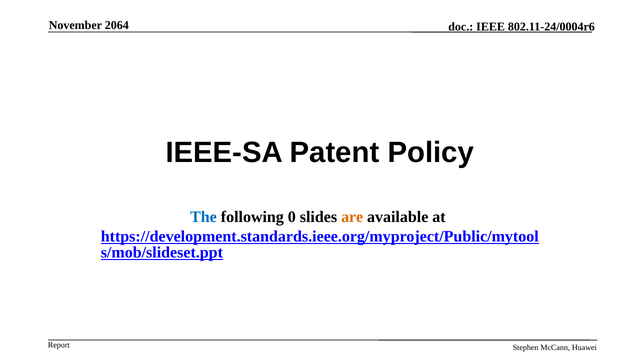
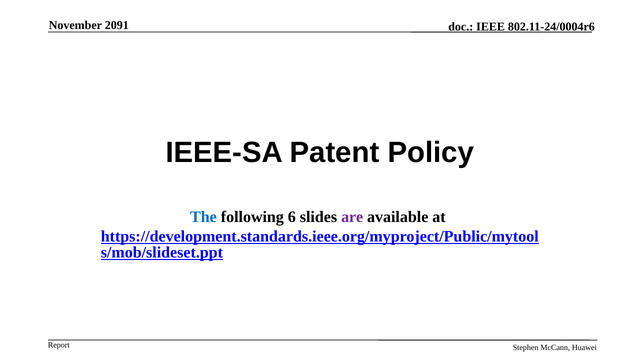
2064: 2064 -> 2091
0: 0 -> 6
are colour: orange -> purple
